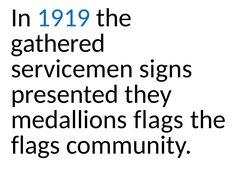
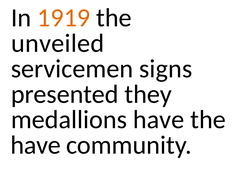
1919 colour: blue -> orange
gathered: gathered -> unveiled
medallions flags: flags -> have
flags at (35, 145): flags -> have
